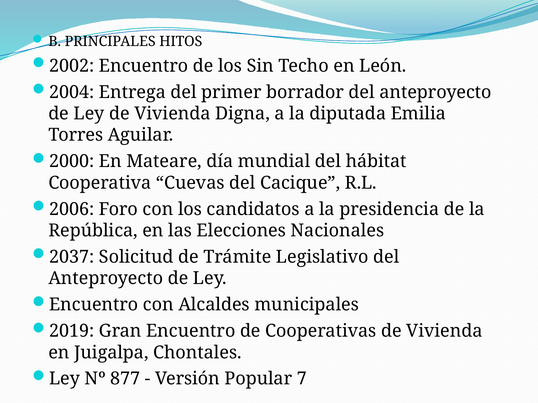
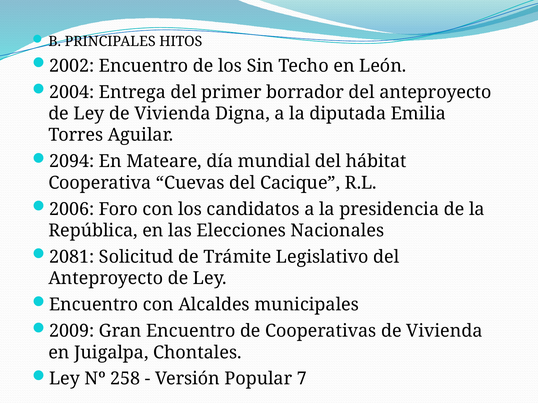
2000: 2000 -> 2094
2037: 2037 -> 2081
2019: 2019 -> 2009
877: 877 -> 258
